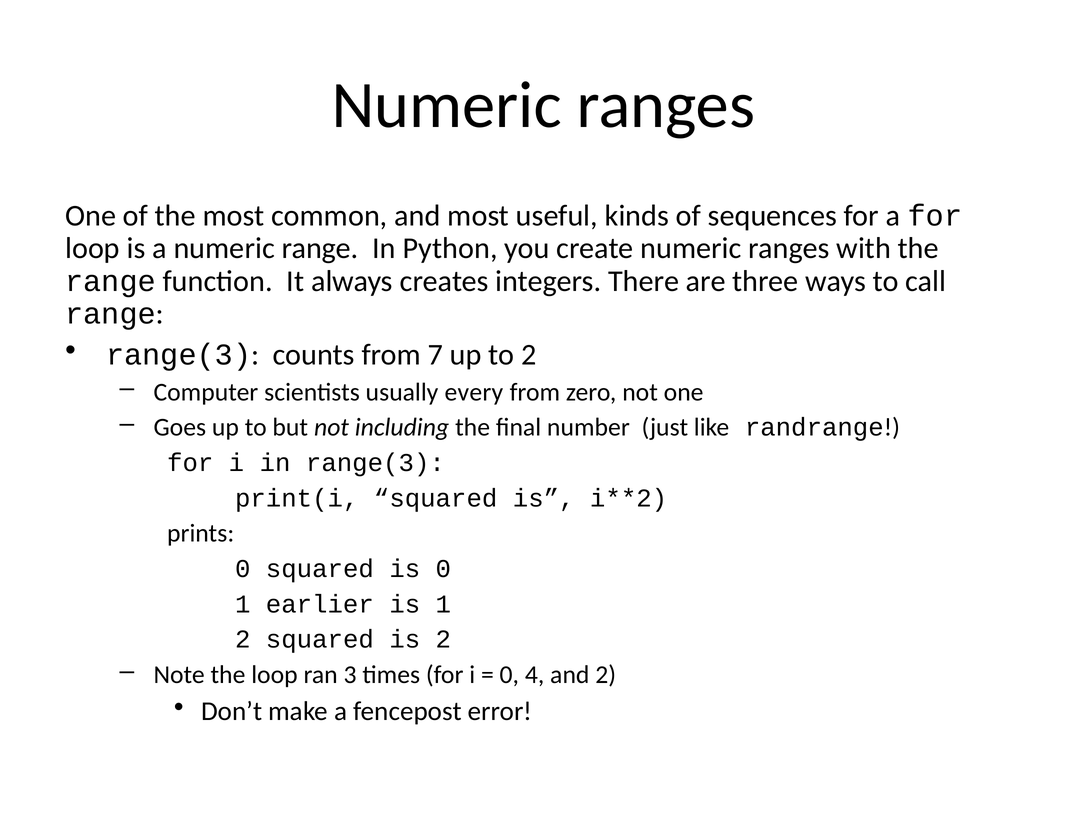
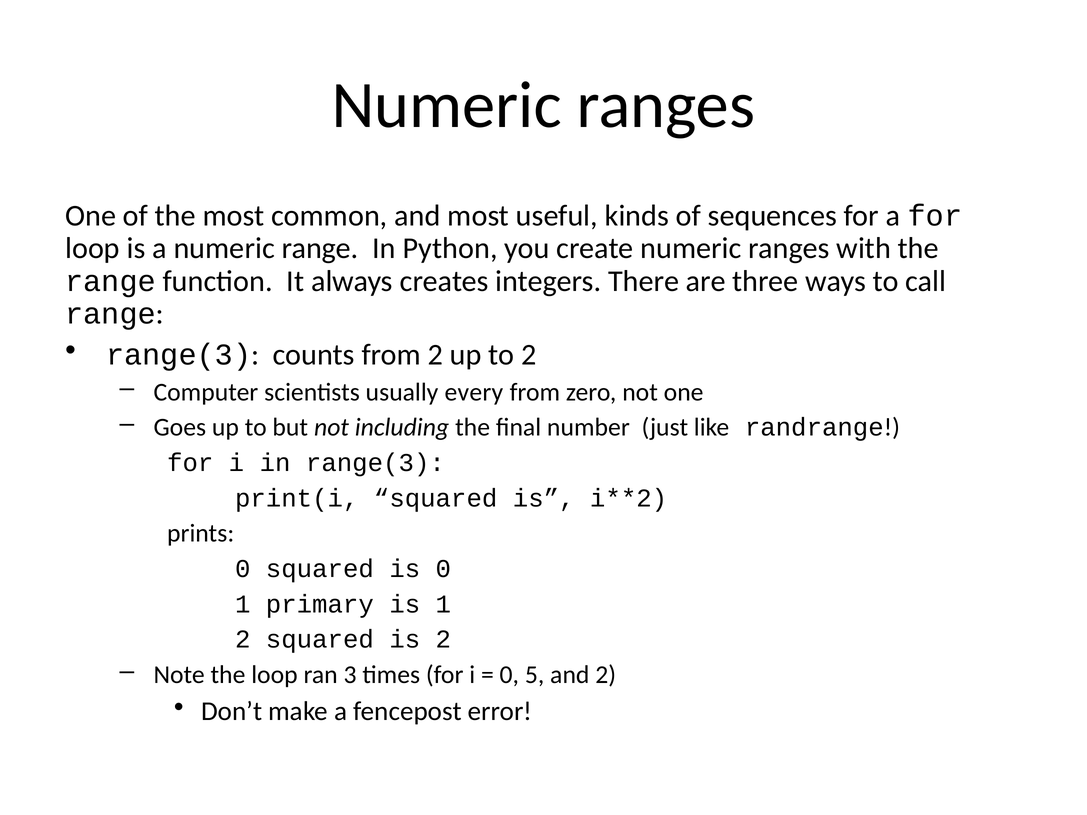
from 7: 7 -> 2
earlier: earlier -> primary
4: 4 -> 5
